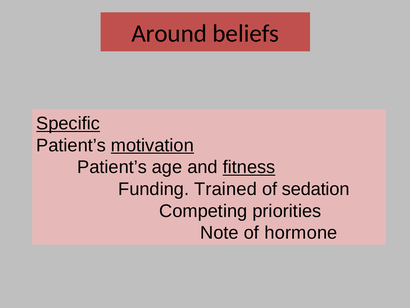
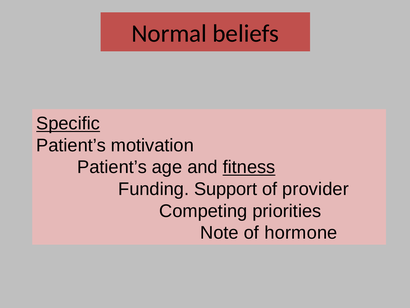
Around: Around -> Normal
motivation underline: present -> none
Trained: Trained -> Support
sedation: sedation -> provider
